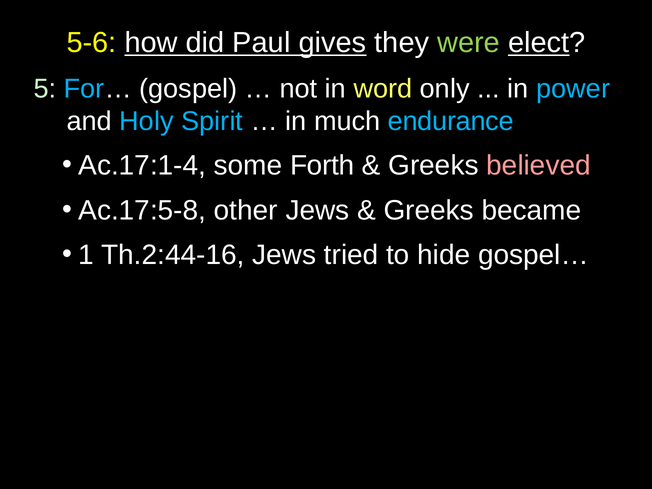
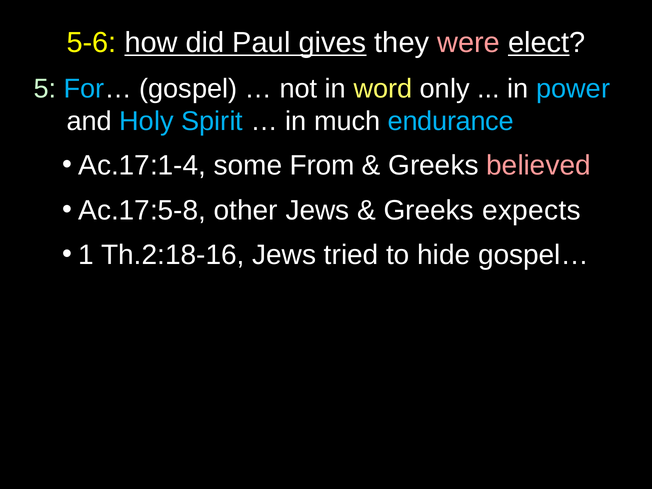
were colour: light green -> pink
Forth: Forth -> From
became: became -> expects
Th.2:44-16: Th.2:44-16 -> Th.2:18-16
